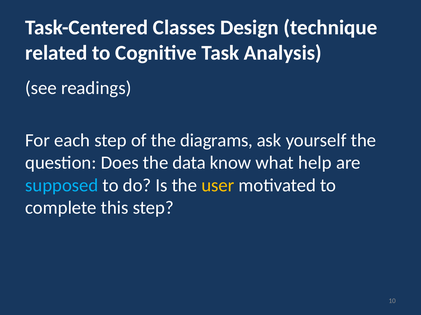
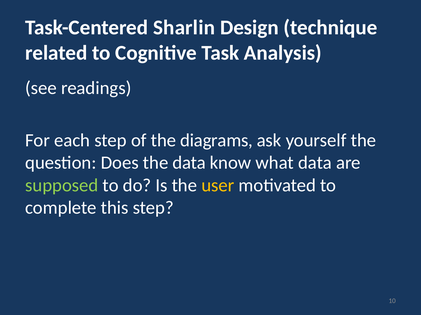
Classes: Classes -> Sharlin
what help: help -> data
supposed colour: light blue -> light green
